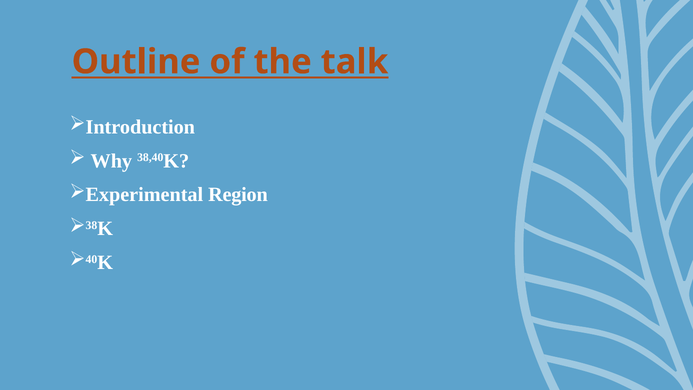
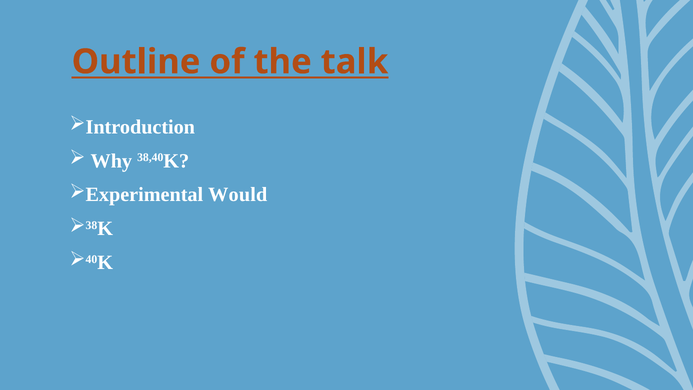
Region: Region -> Would
